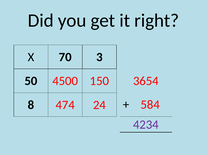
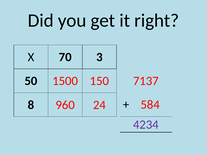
4500: 4500 -> 1500
3654: 3654 -> 7137
474: 474 -> 960
